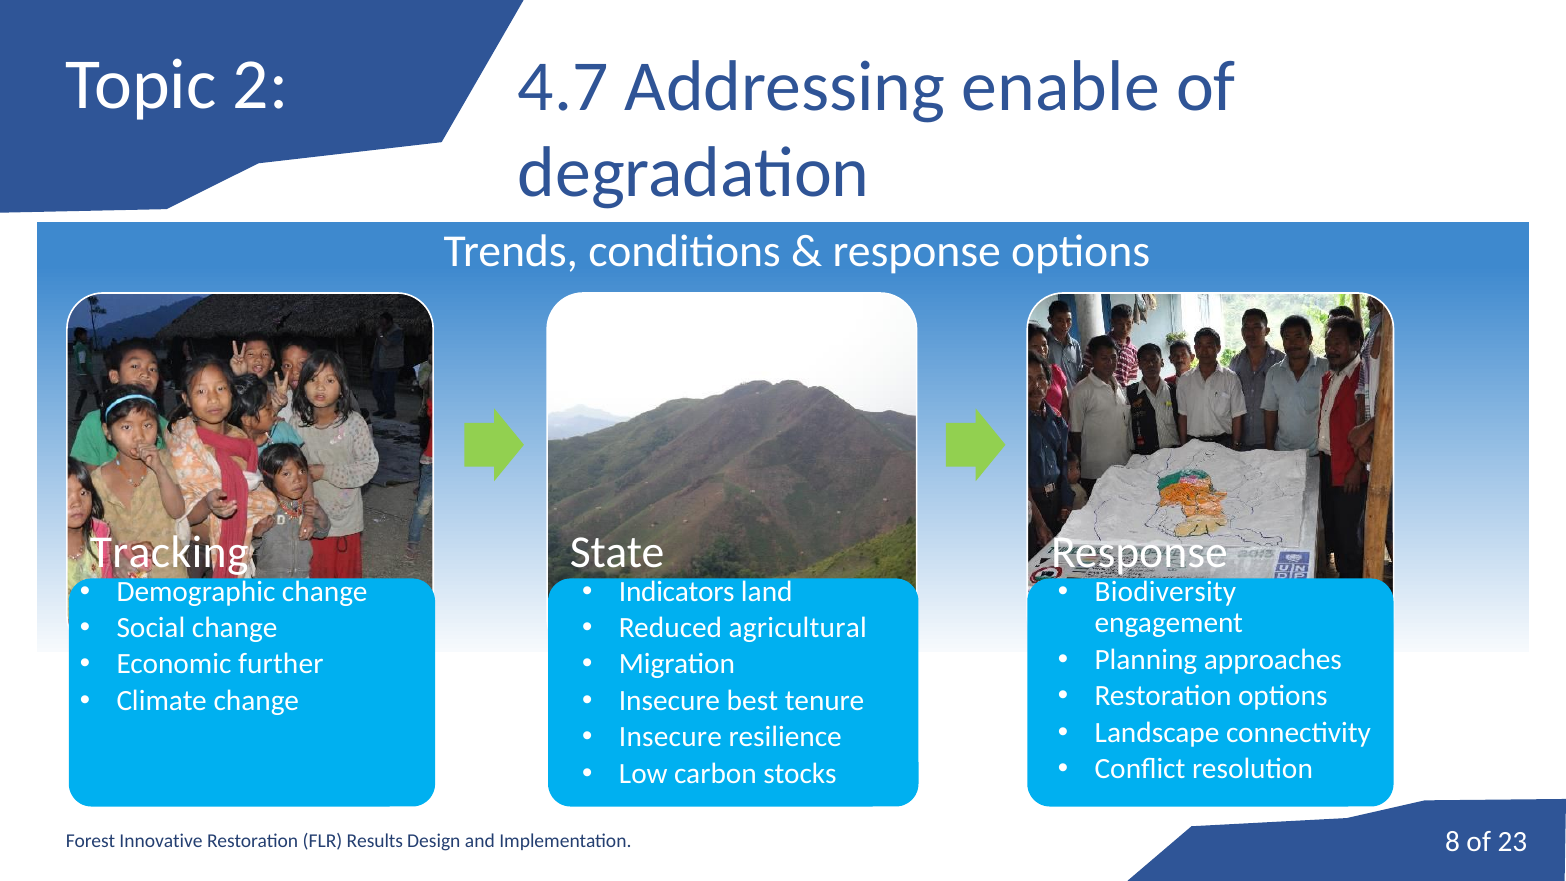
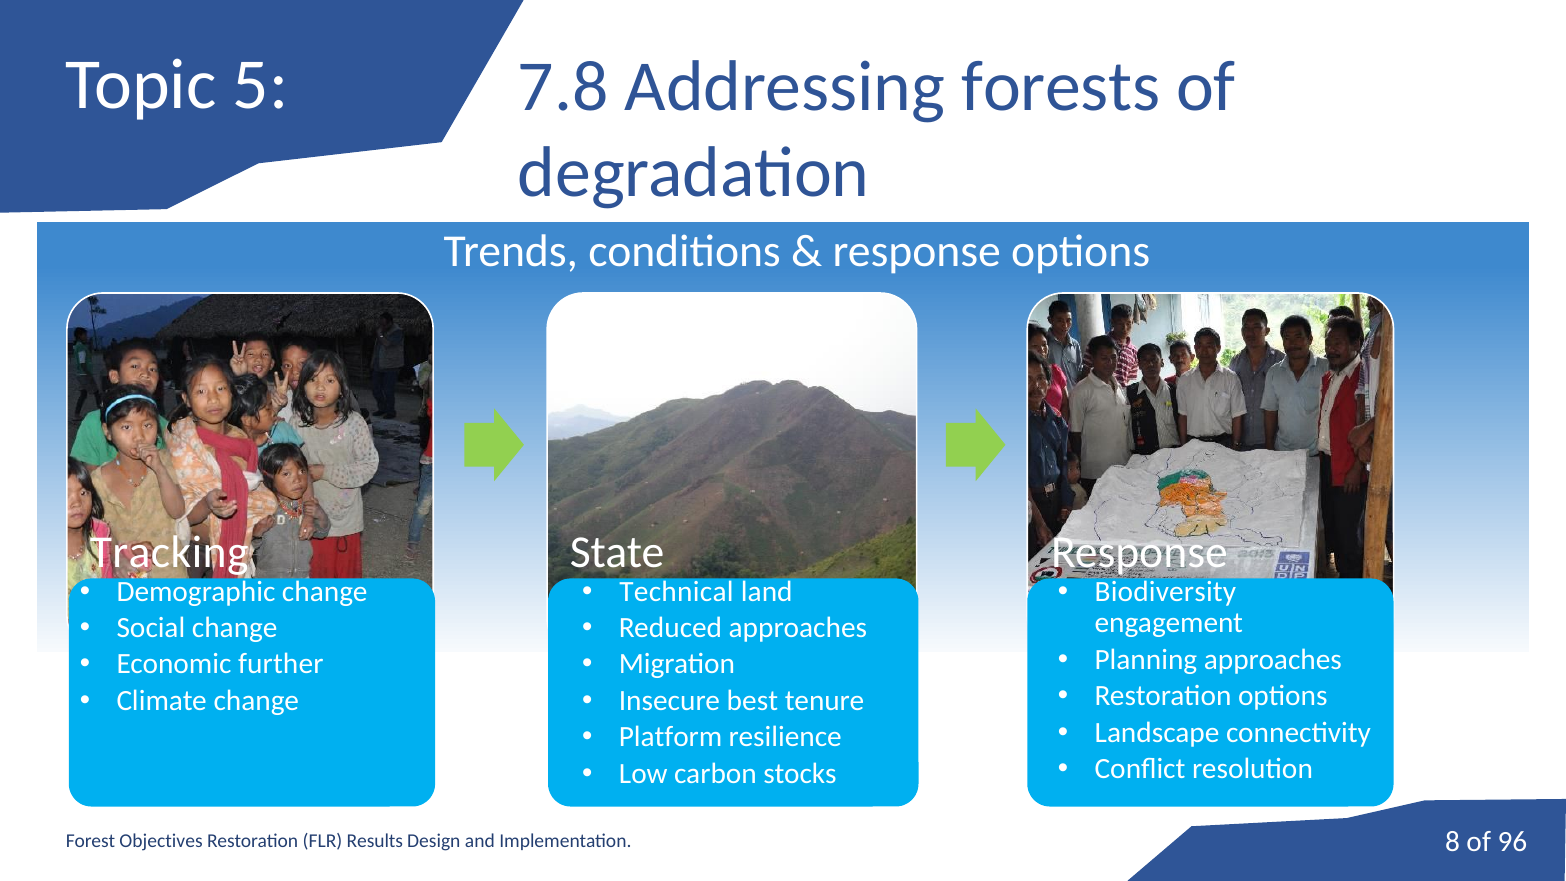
2: 2 -> 5
4.7: 4.7 -> 7.8
enable: enable -> forests
Indicators: Indicators -> Technical
Reduced agricultural: agricultural -> approaches
Insecure at (670, 737): Insecure -> Platform
23: 23 -> 96
Innovative: Innovative -> Objectives
